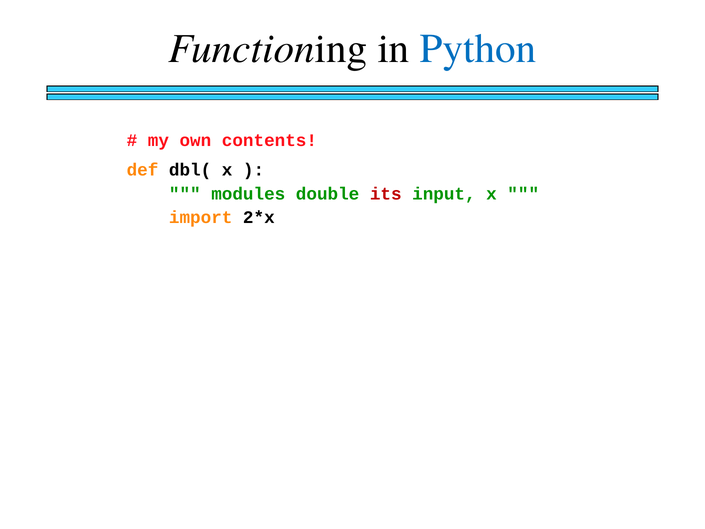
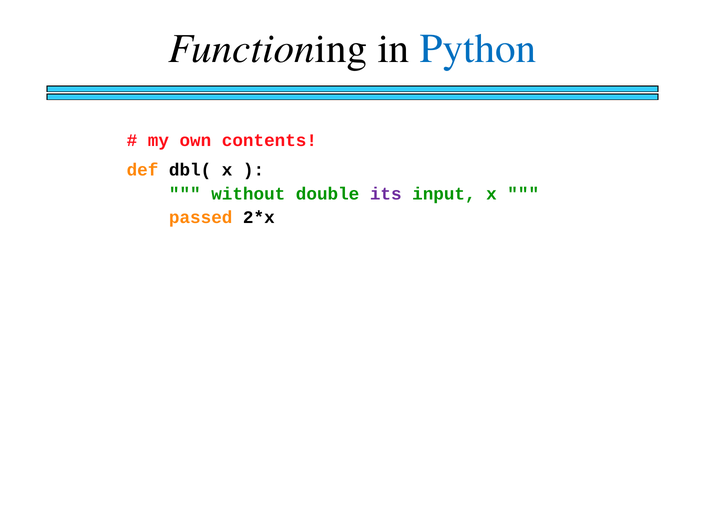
modules: modules -> without
its colour: red -> purple
import: import -> passed
